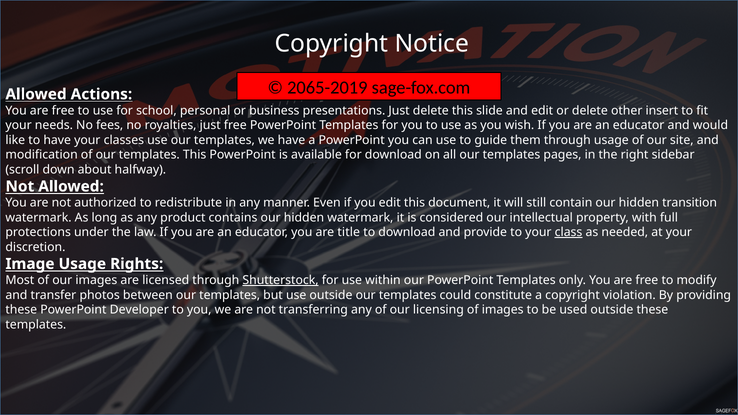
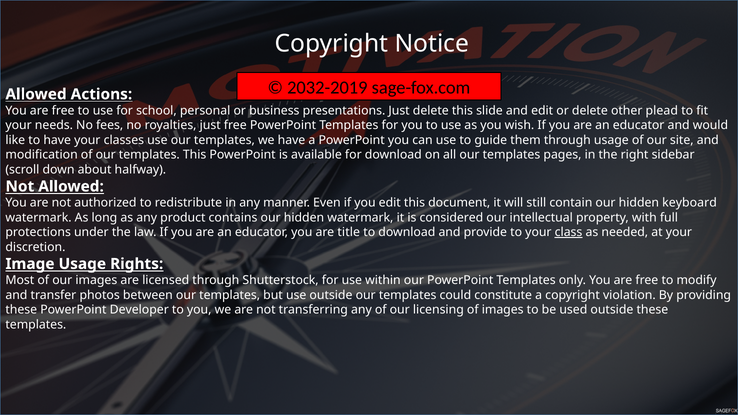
2065-2019: 2065-2019 -> 2032-2019
insert: insert -> plead
transition: transition -> keyboard
Shutterstock underline: present -> none
